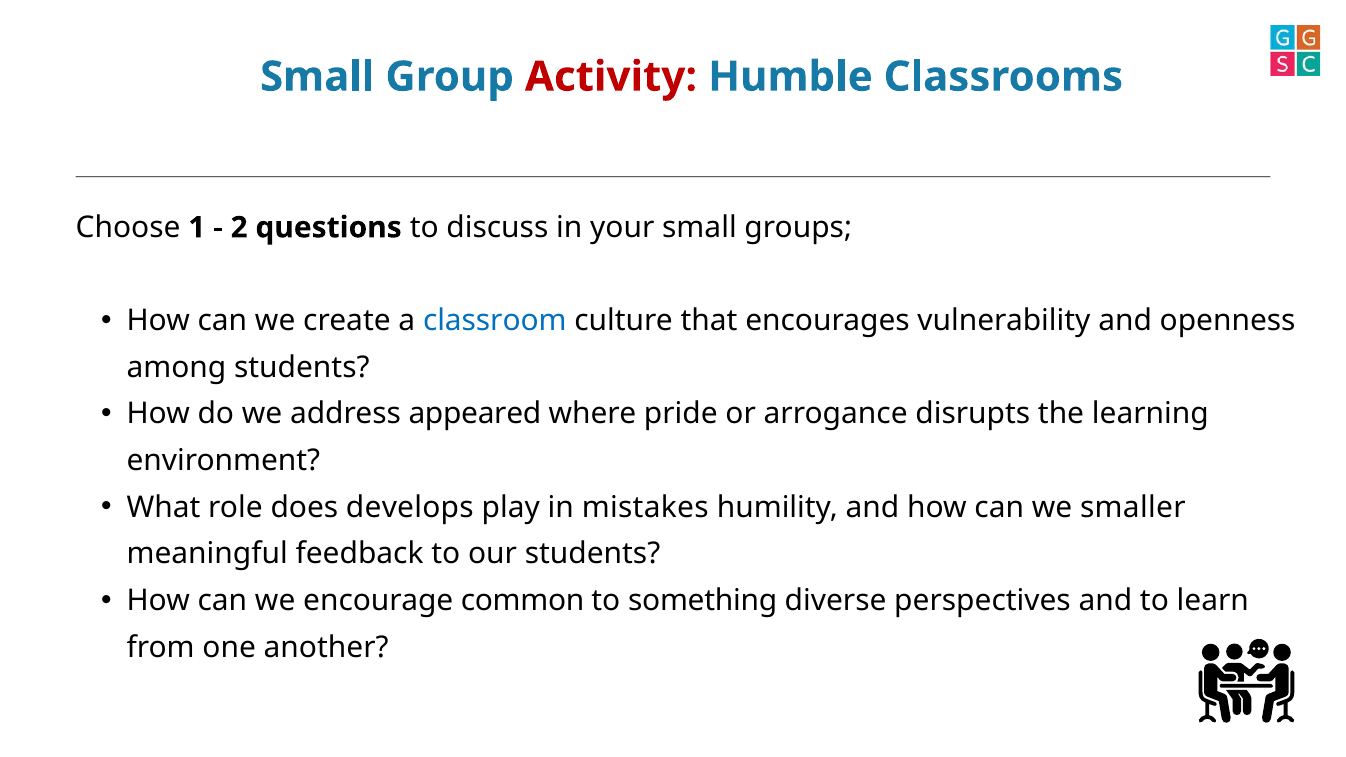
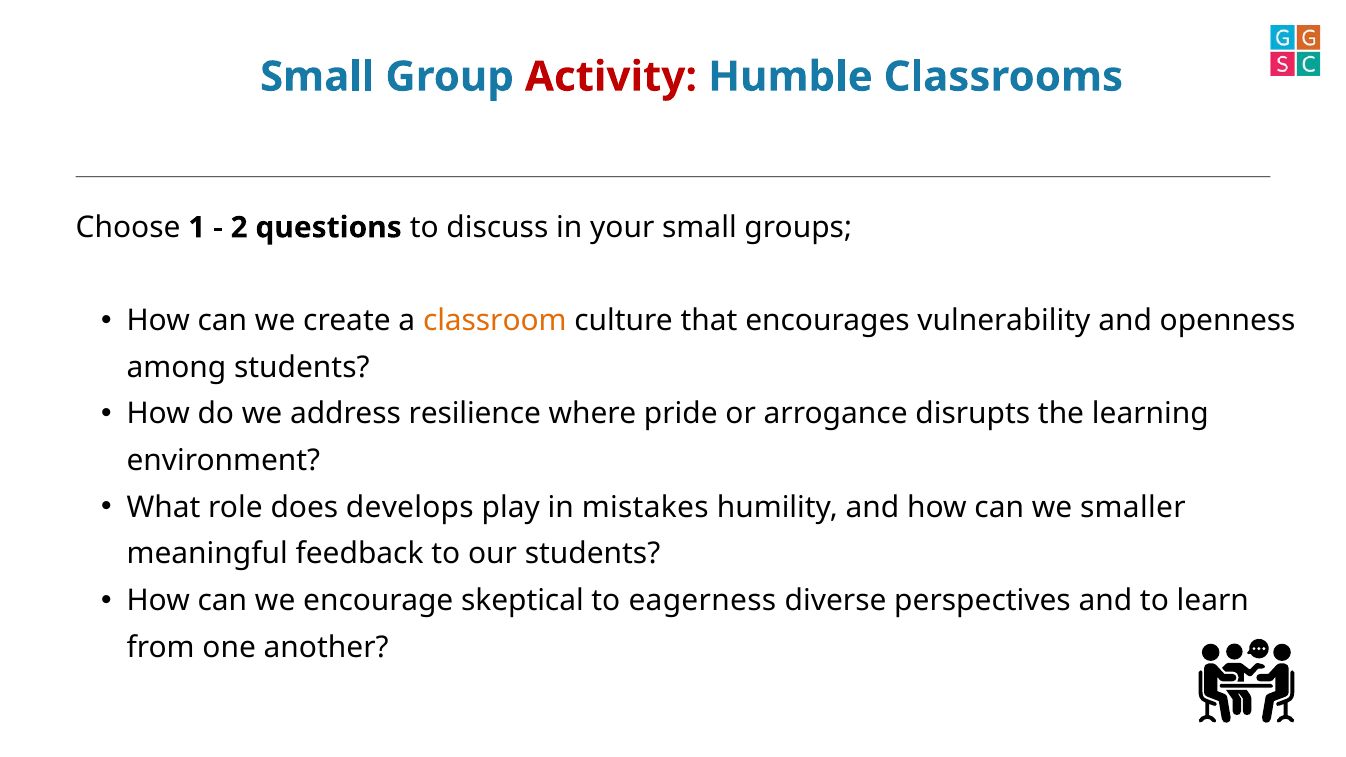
classroom colour: blue -> orange
appeared: appeared -> resilience
common: common -> skeptical
something: something -> eagerness
